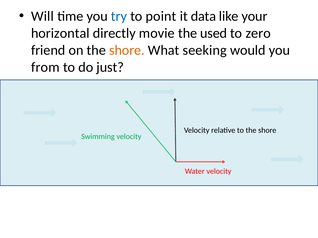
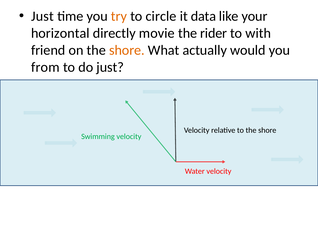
Will at (42, 16): Will -> Just
try colour: blue -> orange
point: point -> circle
used: used -> rider
zero: zero -> with
seeking: seeking -> actually
